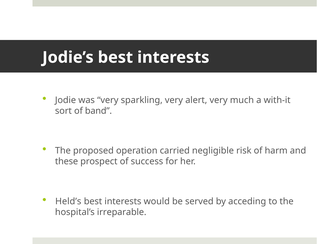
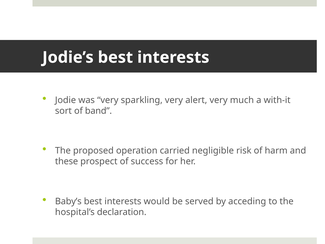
Held’s: Held’s -> Baby’s
irreparable: irreparable -> declaration
